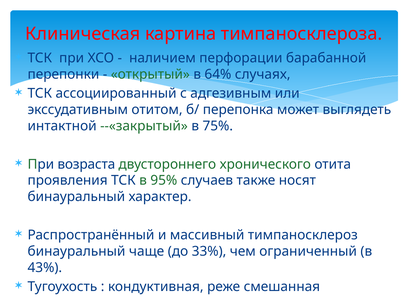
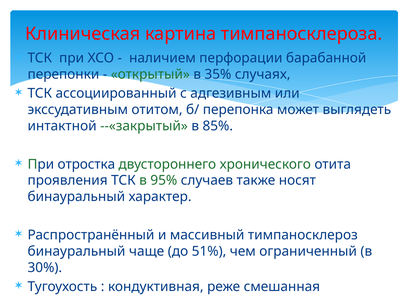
64%: 64% -> 35%
75%: 75% -> 85%
возраста: возраста -> отростка
33%: 33% -> 51%
43%: 43% -> 30%
